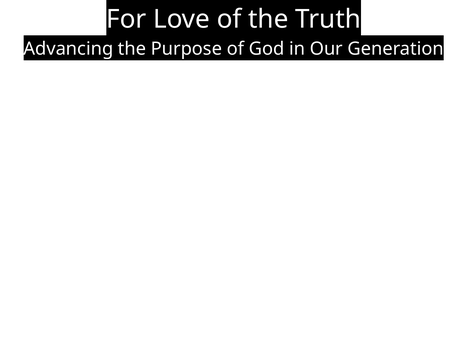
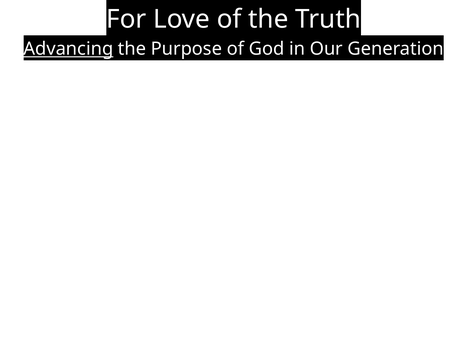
Advancing underline: none -> present
